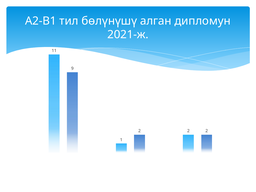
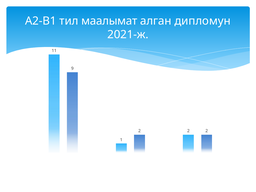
бөлүнүшү: бөлүнүшү -> маалымат
